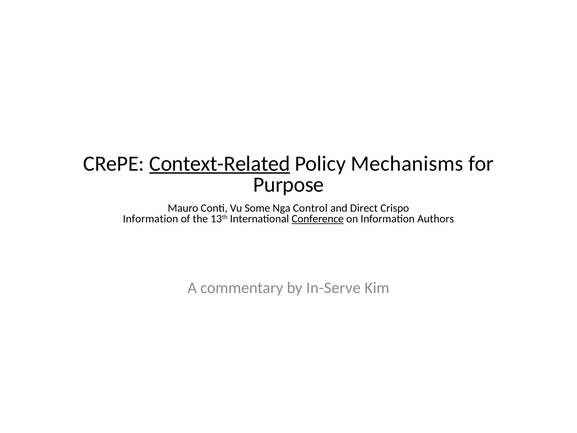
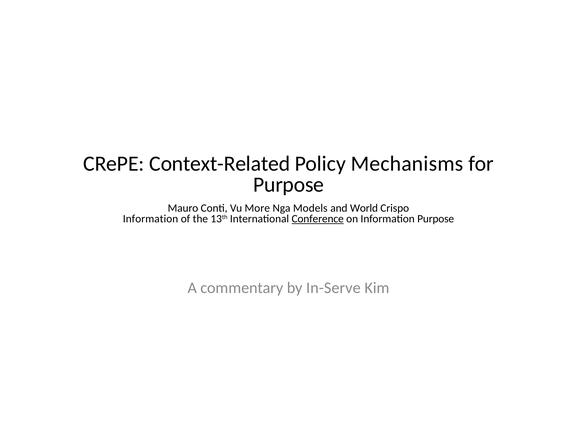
Context-Related underline: present -> none
Some: Some -> More
Control: Control -> Models
Direct: Direct -> World
Information Authors: Authors -> Purpose
